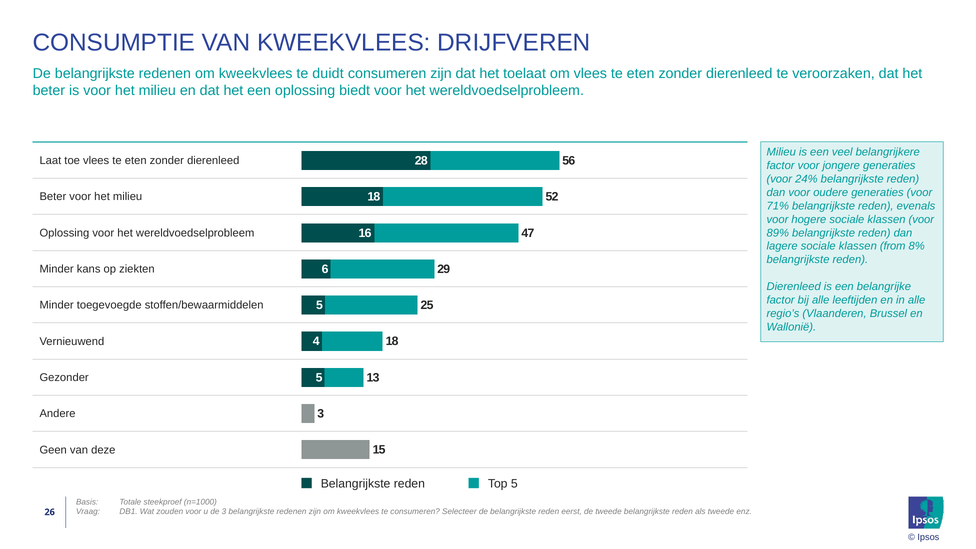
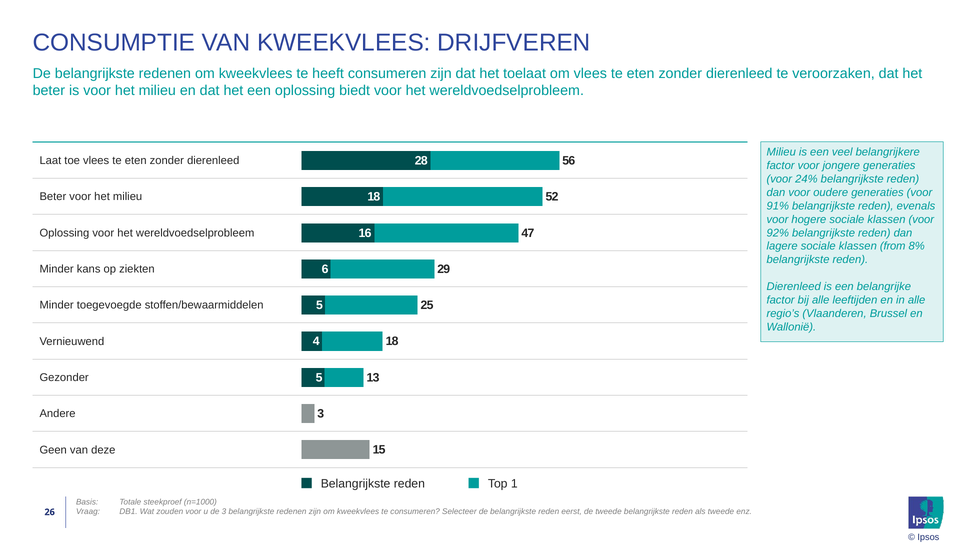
duidt: duidt -> heeft
71%: 71% -> 91%
89%: 89% -> 92%
Top 5: 5 -> 1
